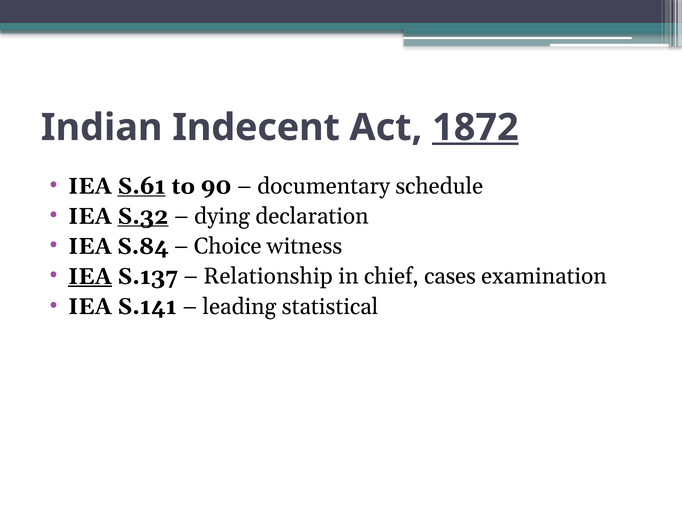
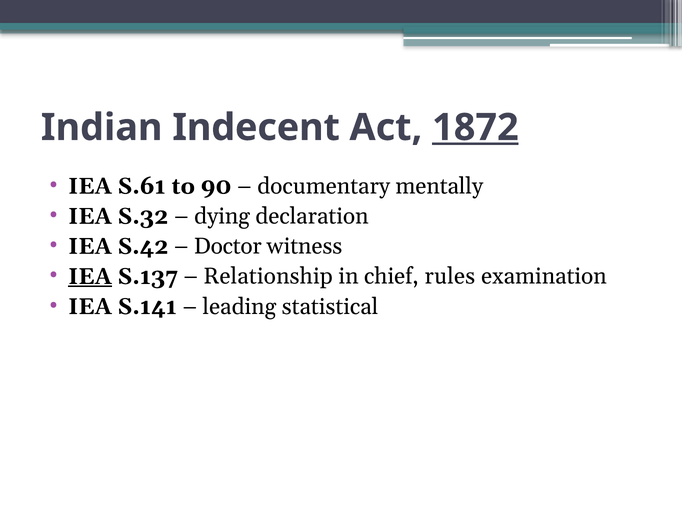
S.61 underline: present -> none
schedule: schedule -> mentally
S.32 underline: present -> none
S.84: S.84 -> S.42
Choice: Choice -> Doctor
cases: cases -> rules
